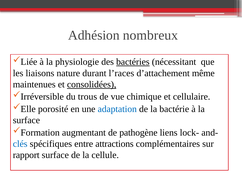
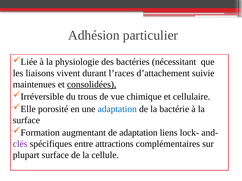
nombreux: nombreux -> particulier
bactéries underline: present -> none
nature: nature -> vivent
même: même -> suivie
de pathogène: pathogène -> adaptation
clés colour: blue -> purple
rapport: rapport -> plupart
